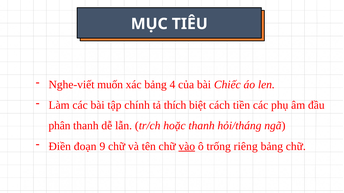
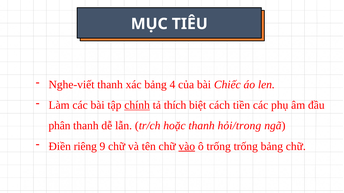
Nghe-viết muốn: muốn -> thanh
chính underline: none -> present
hỏi/tháng: hỏi/tháng -> hỏi/trong
đoạn: đoạn -> riêng
trống riêng: riêng -> trống
